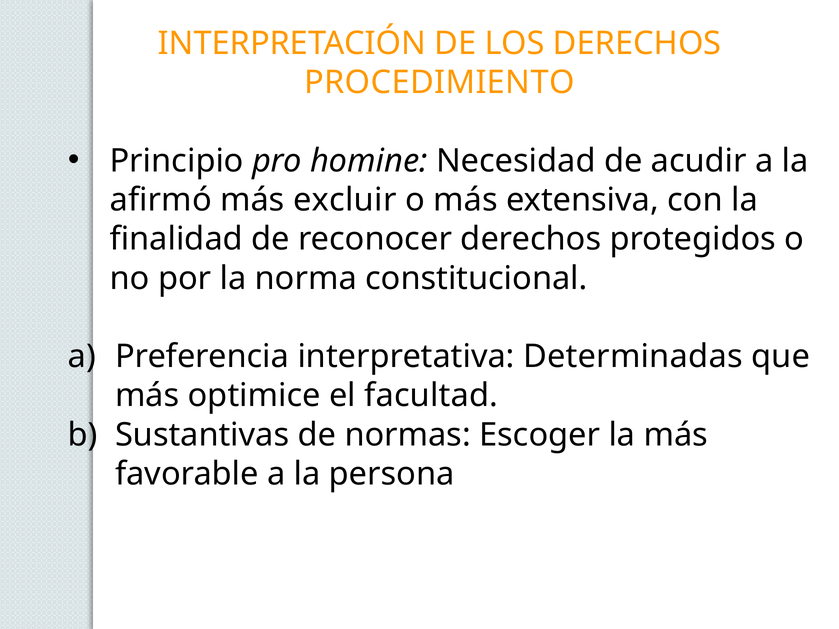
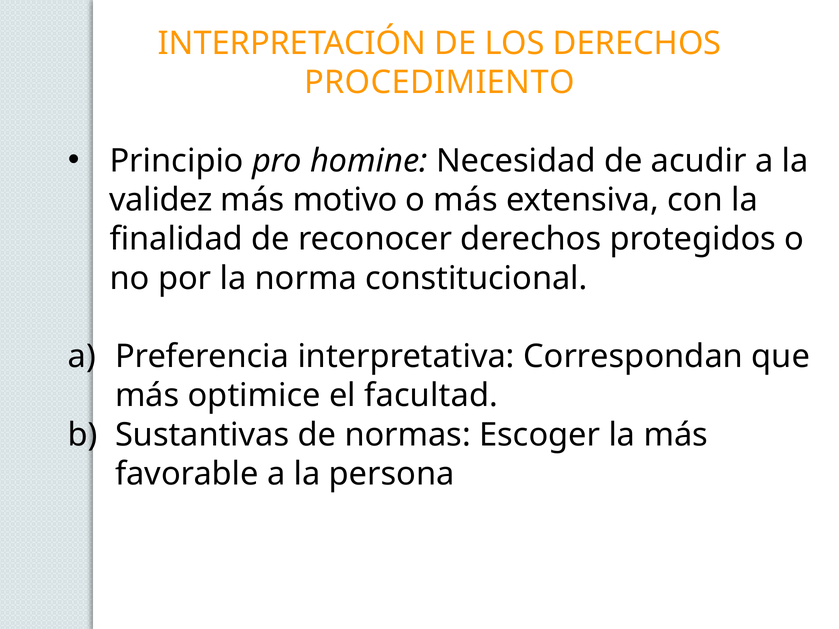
afirmó: afirmó -> validez
excluir: excluir -> motivo
Determinadas: Determinadas -> Correspondan
